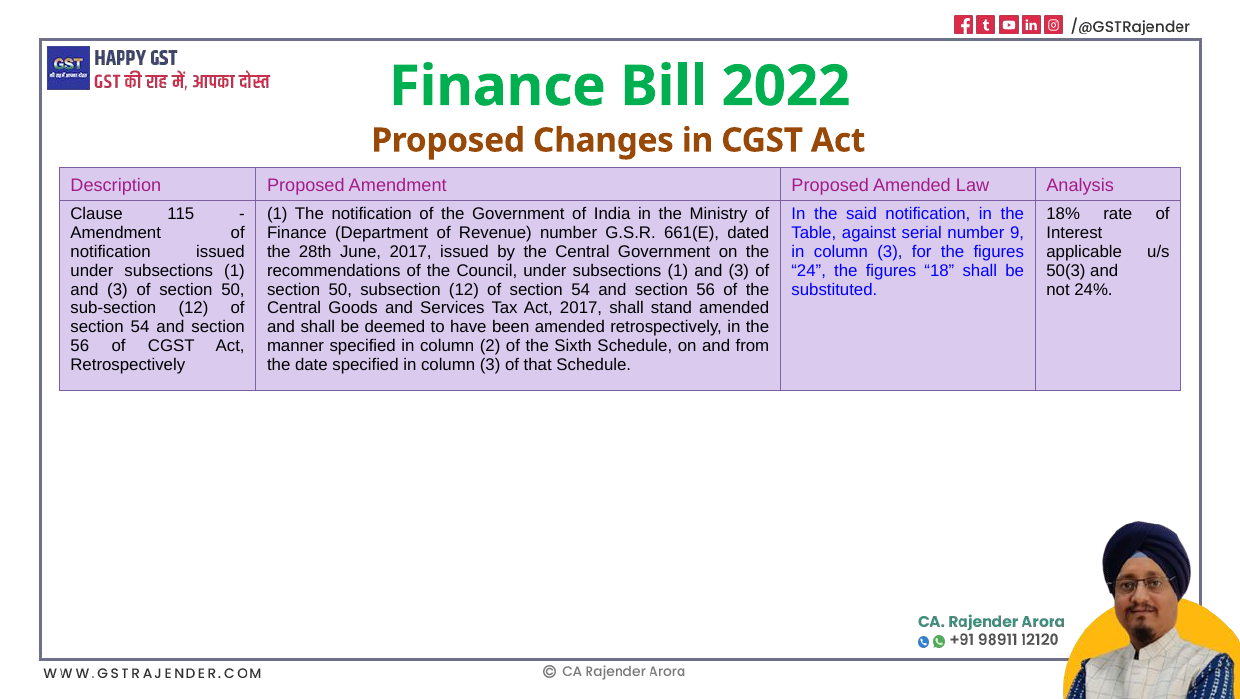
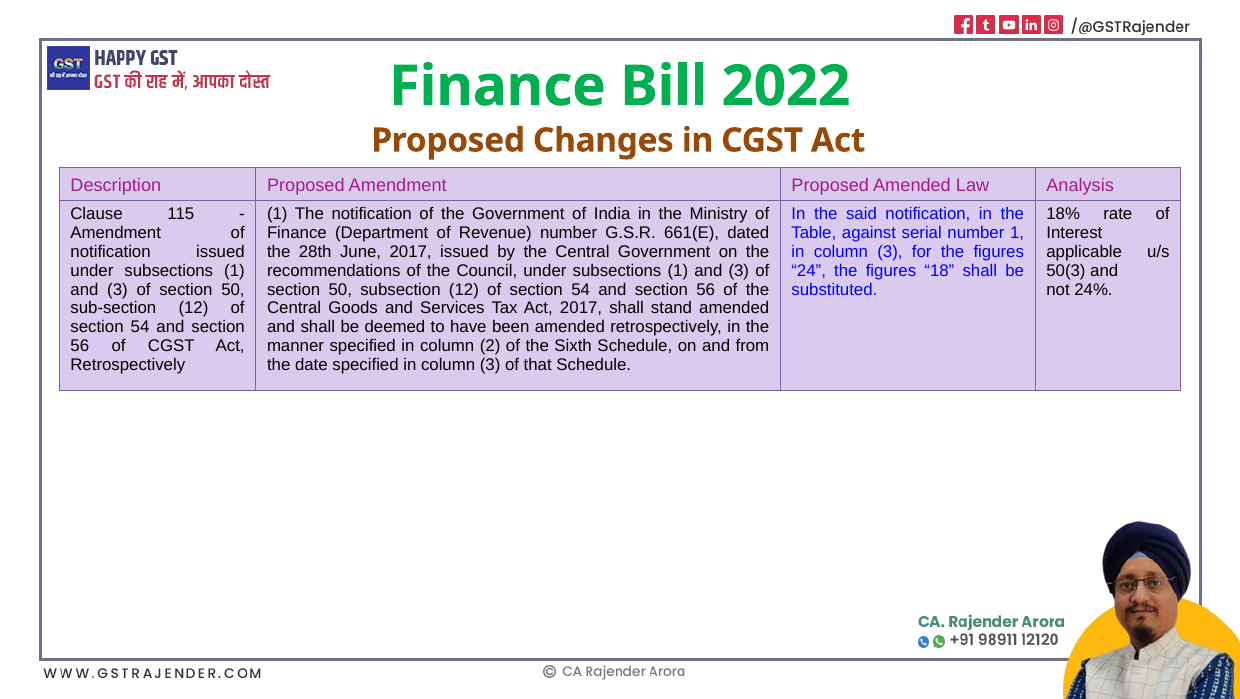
number 9: 9 -> 1
